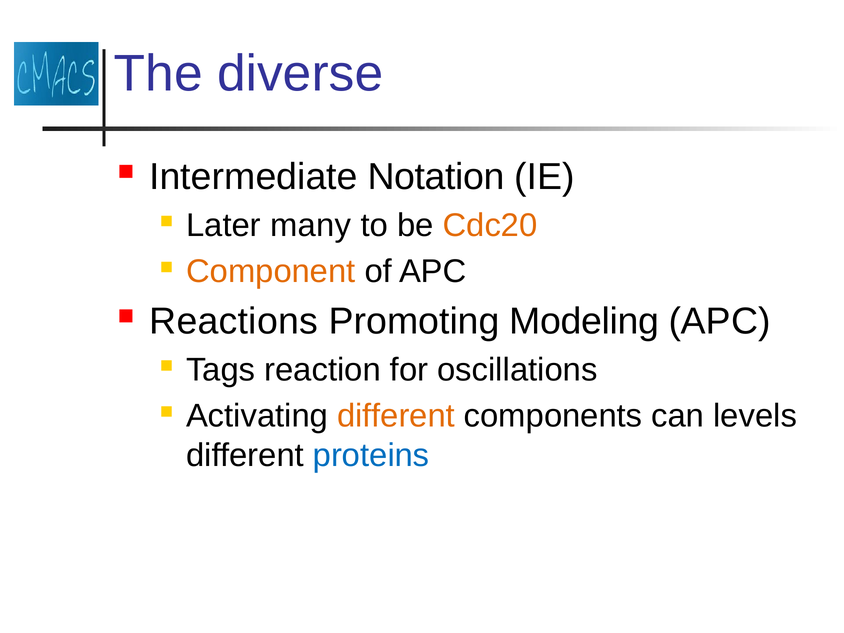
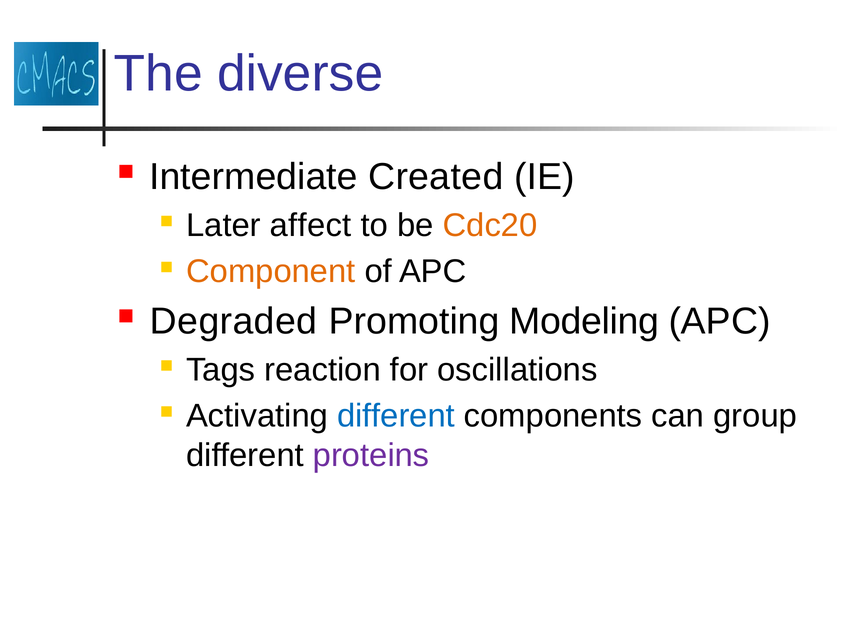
Notation: Notation -> Created
many: many -> affect
Reactions: Reactions -> Degraded
different at (396, 416) colour: orange -> blue
levels: levels -> group
proteins colour: blue -> purple
